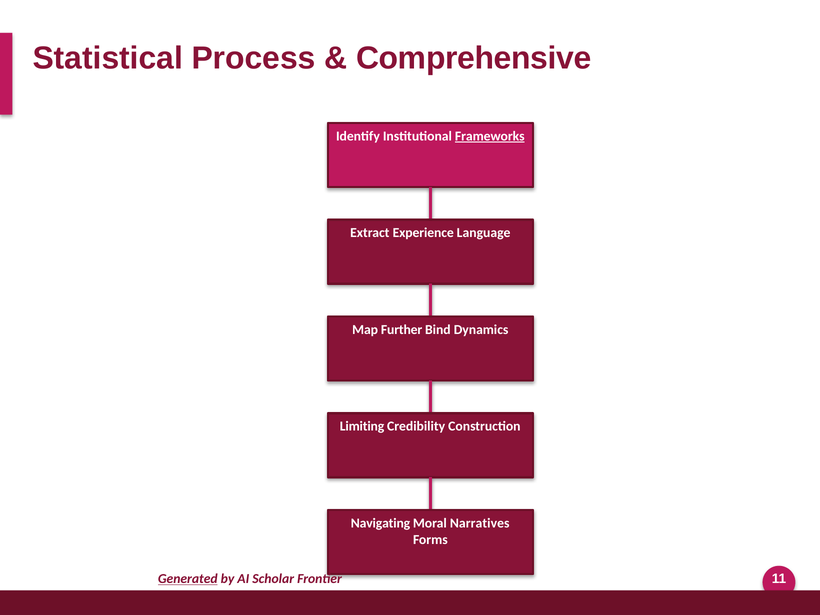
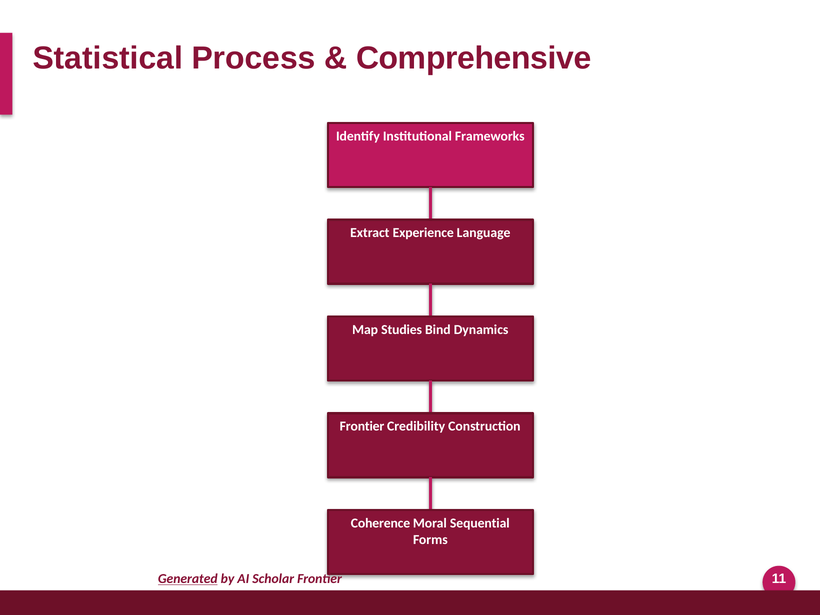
Frameworks underline: present -> none
Further: Further -> Studies
Limiting at (362, 426): Limiting -> Frontier
Navigating: Navigating -> Coherence
Narratives: Narratives -> Sequential
